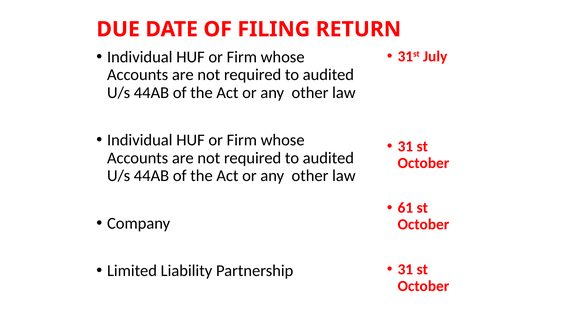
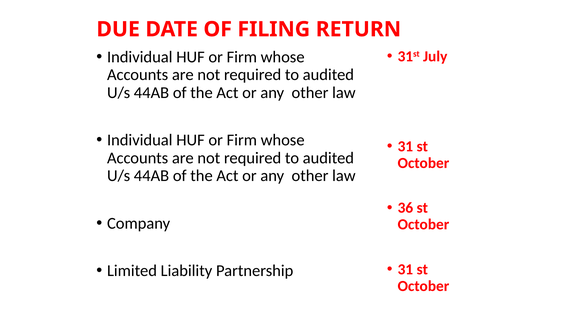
61: 61 -> 36
